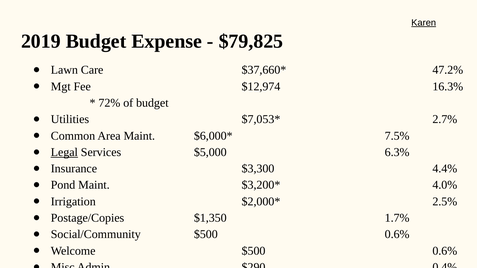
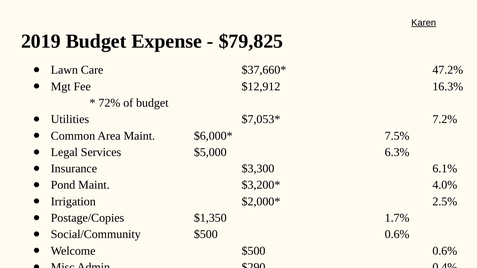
$12,974: $12,974 -> $12,912
2.7%: 2.7% -> 7.2%
Legal underline: present -> none
4.4%: 4.4% -> 6.1%
